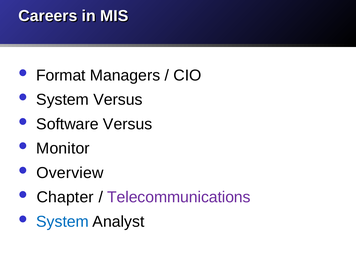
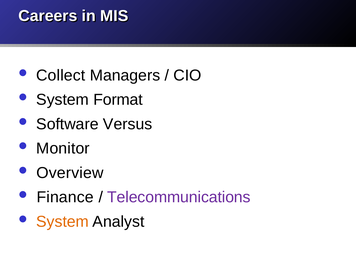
Format: Format -> Collect
System Versus: Versus -> Format
Chapter: Chapter -> Finance
System at (63, 222) colour: blue -> orange
